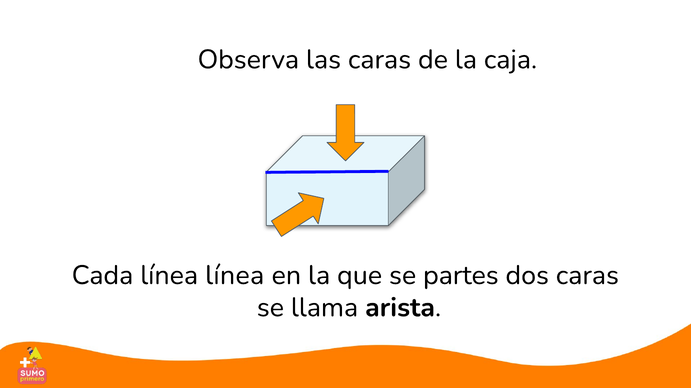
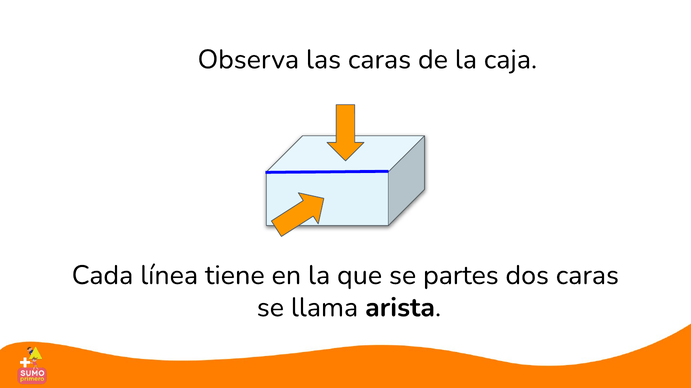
línea línea: línea -> tiene
